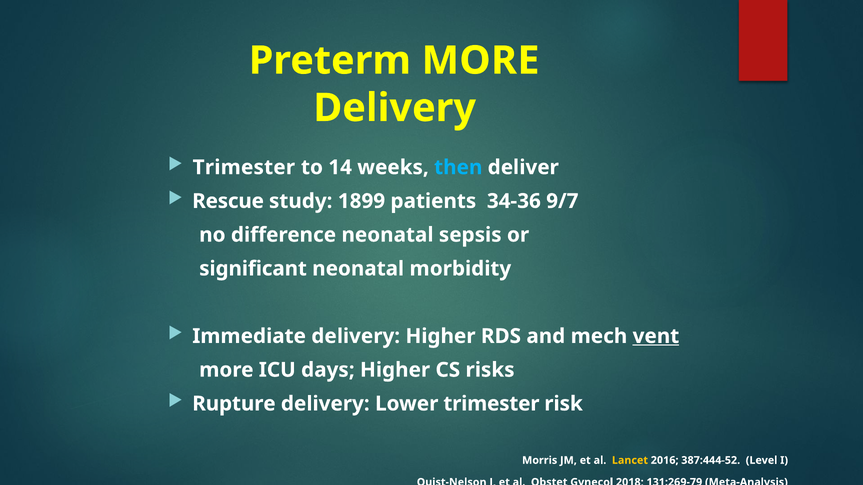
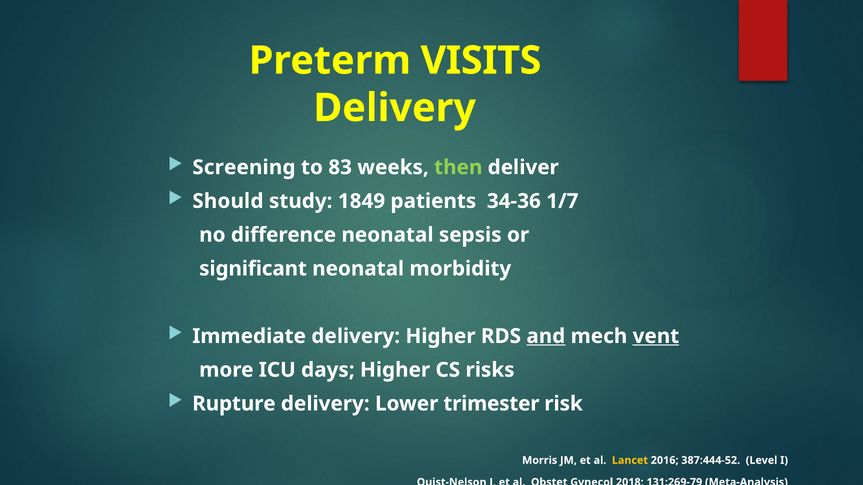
Preterm MORE: MORE -> VISITS
Trimester at (244, 168): Trimester -> Screening
14: 14 -> 83
then colour: light blue -> light green
Rescue: Rescue -> Should
1899: 1899 -> 1849
9/7: 9/7 -> 1/7
and underline: none -> present
